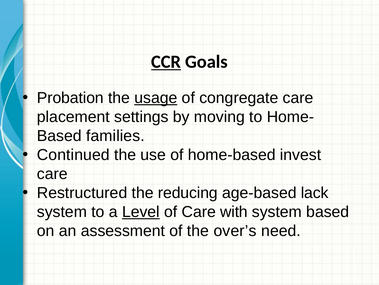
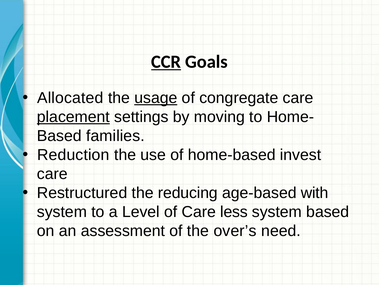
Probation: Probation -> Allocated
placement underline: none -> present
Continued: Continued -> Reduction
lack: lack -> with
Level underline: present -> none
with: with -> less
